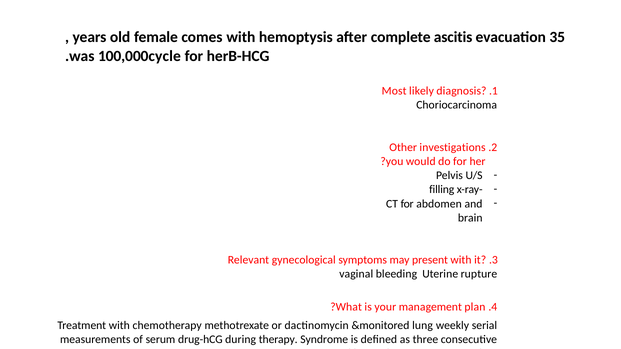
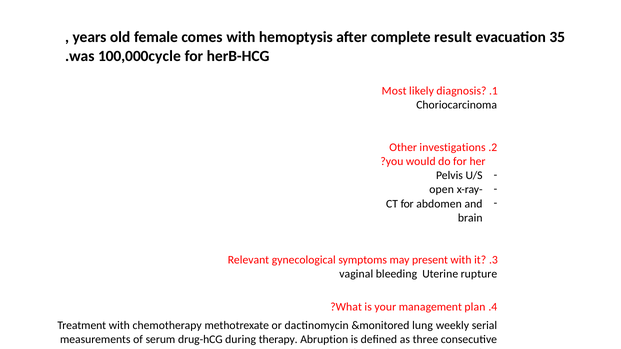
ascitis: ascitis -> result
filling: filling -> open
Syndrome: Syndrome -> Abruption
